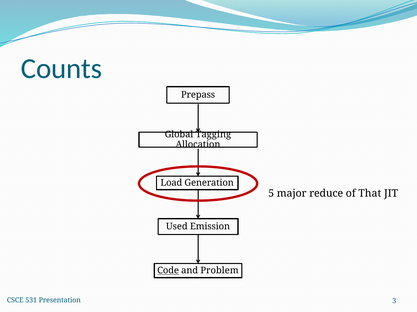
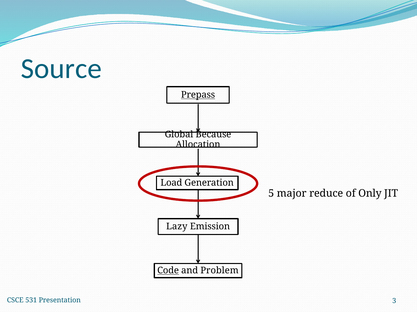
Counts: Counts -> Source
Prepass underline: none -> present
Tagging: Tagging -> Because
That: That -> Only
Used: Used -> Lazy
